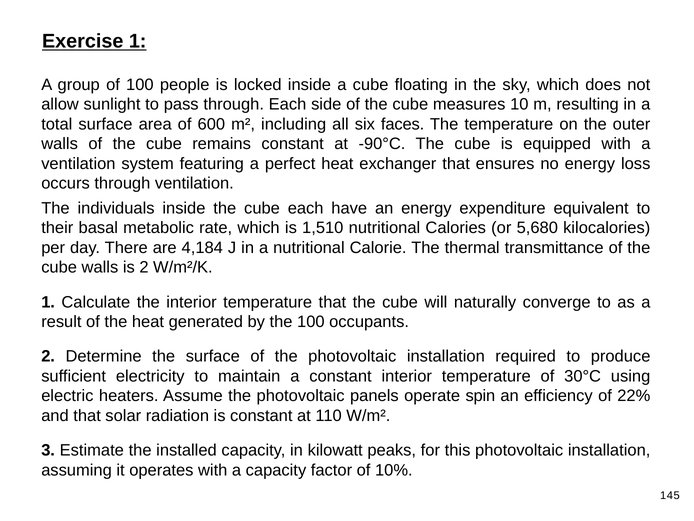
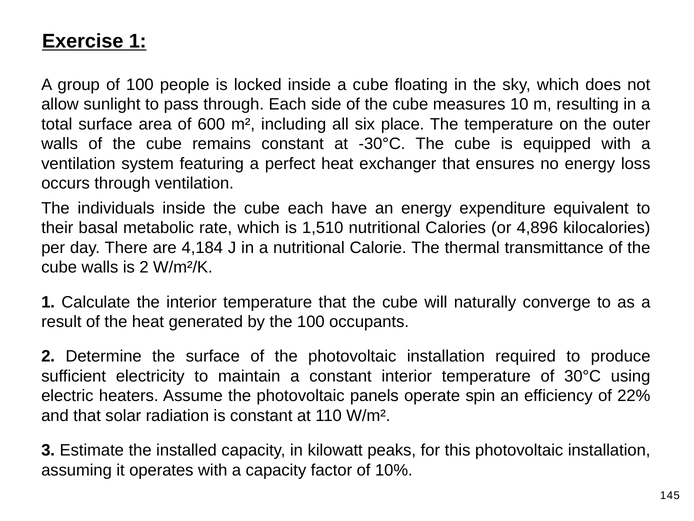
faces: faces -> place
-90°C: -90°C -> -30°C
5,680: 5,680 -> 4,896
